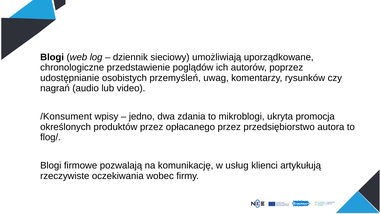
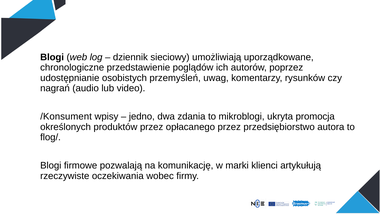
usług: usług -> marki
